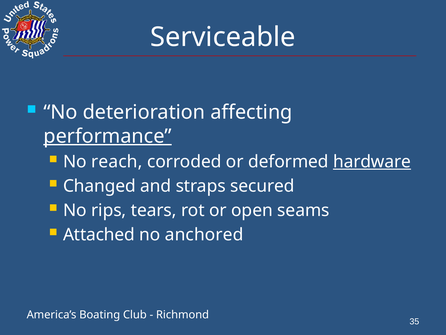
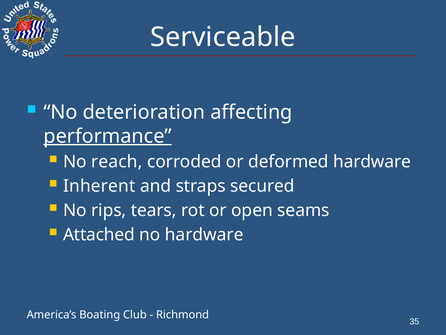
hardware at (372, 162) underline: present -> none
Changed: Changed -> Inherent
no anchored: anchored -> hardware
